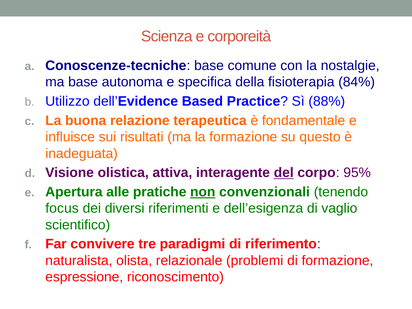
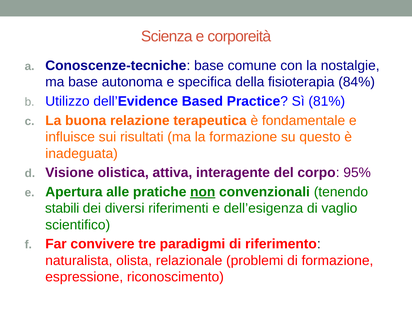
88%: 88% -> 81%
del underline: present -> none
focus: focus -> stabili
